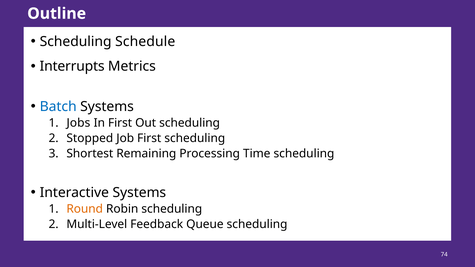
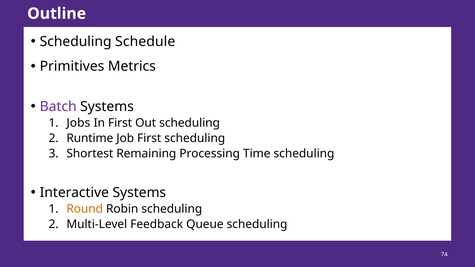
Interrupts: Interrupts -> Primitives
Batch colour: blue -> purple
Stopped: Stopped -> Runtime
